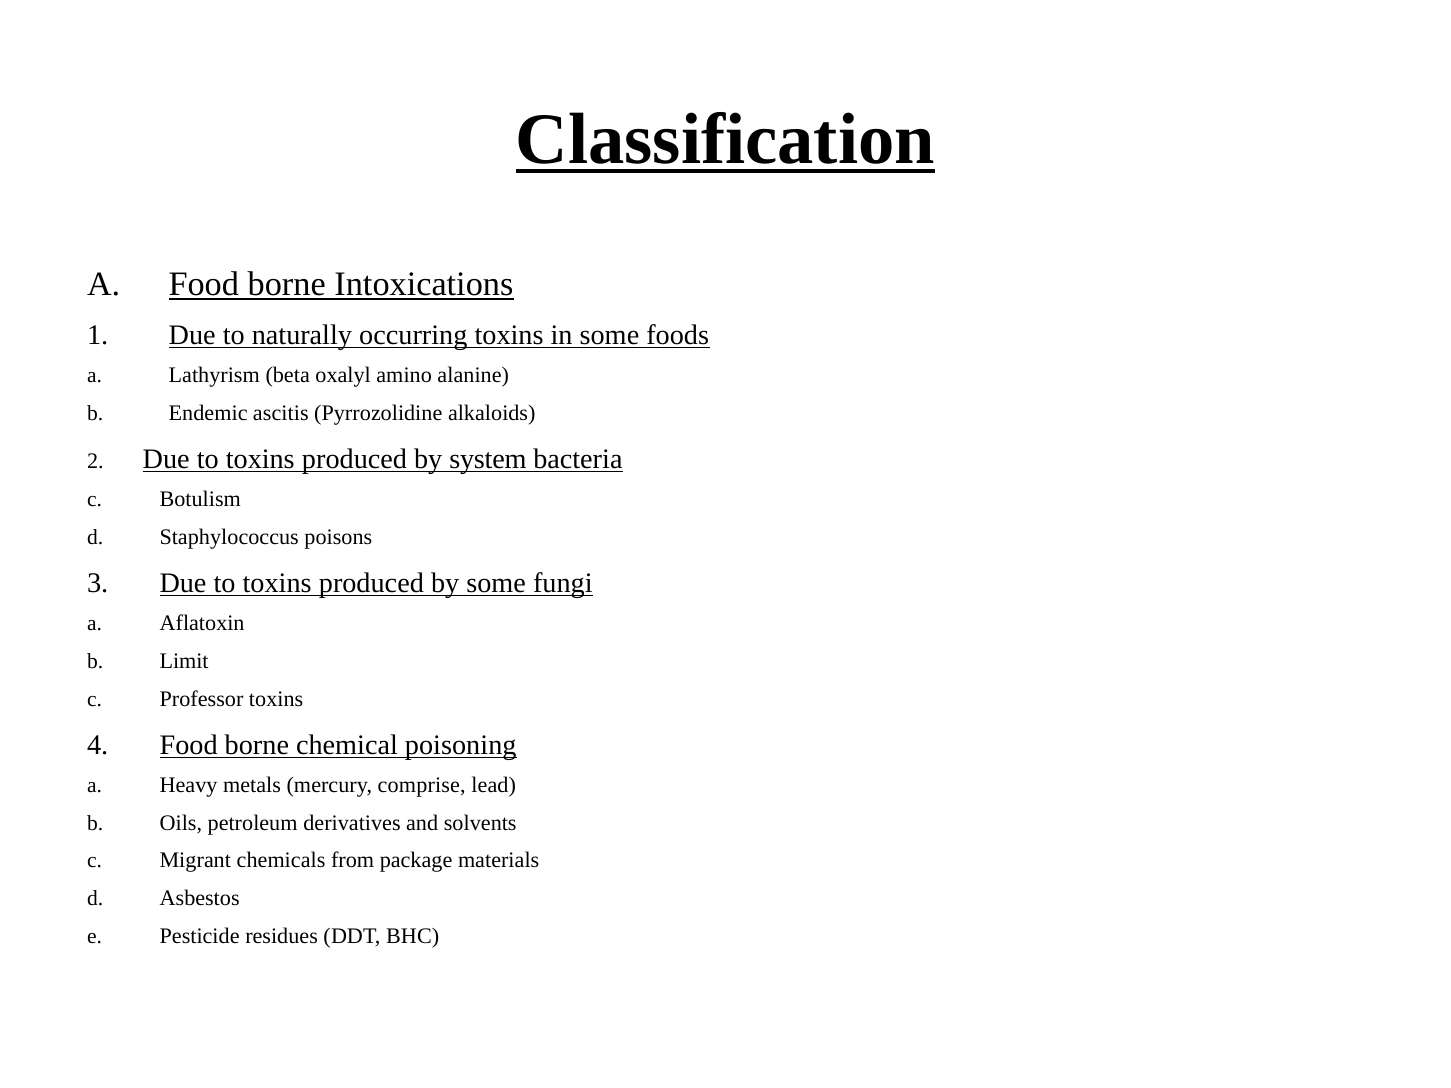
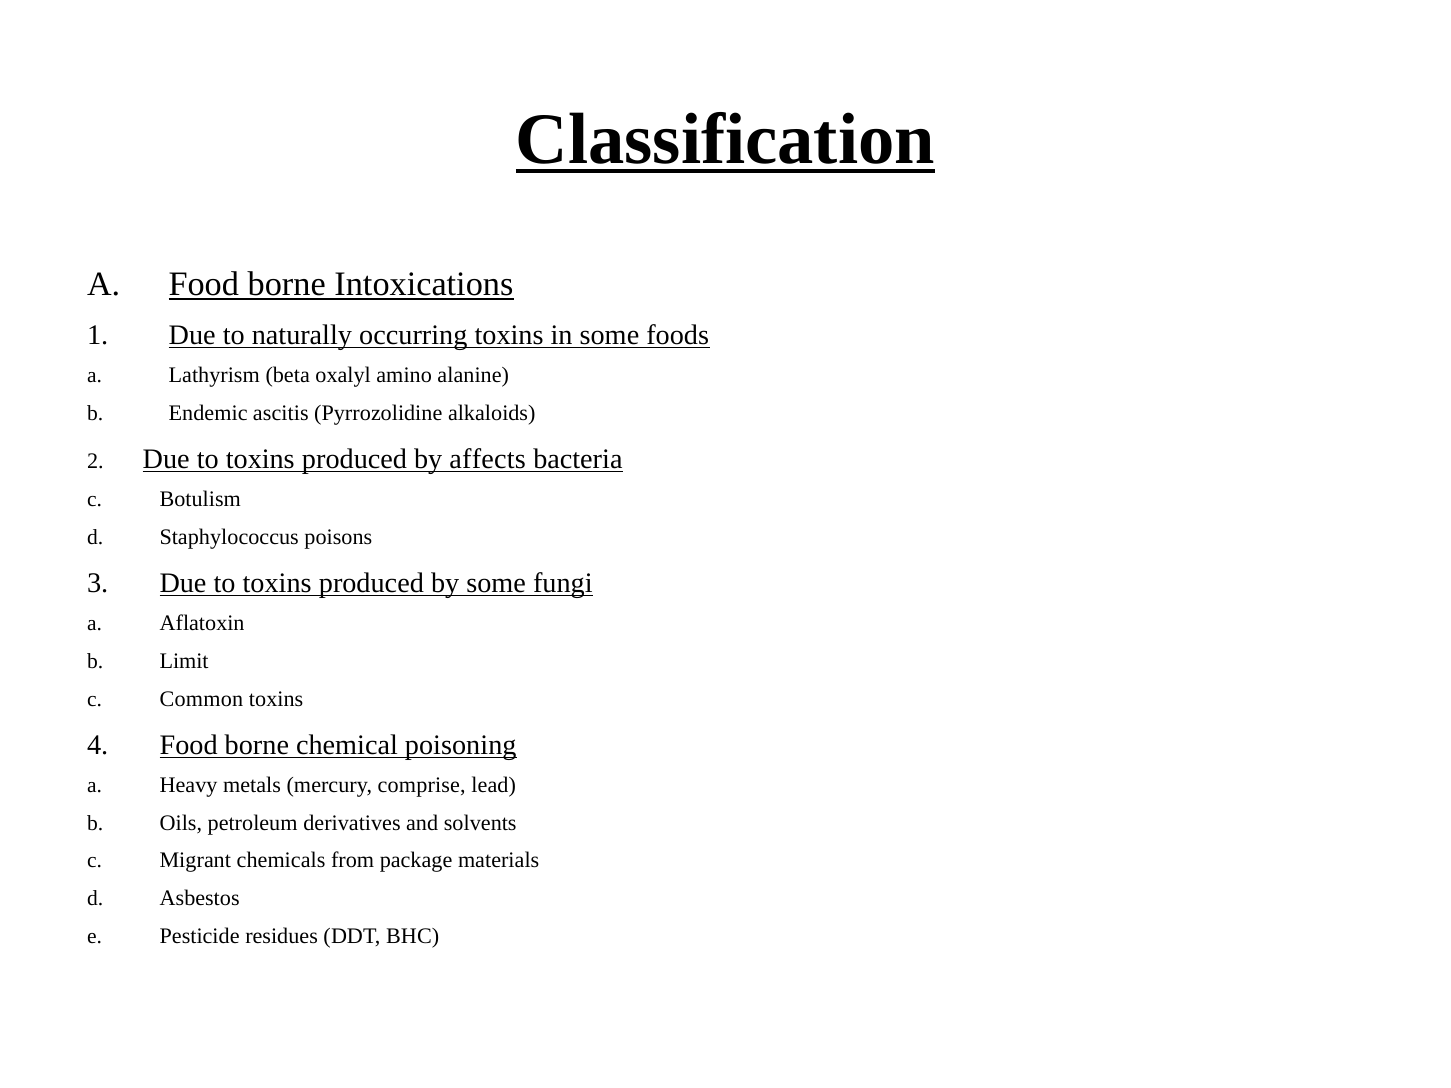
system: system -> affects
Professor: Professor -> Common
